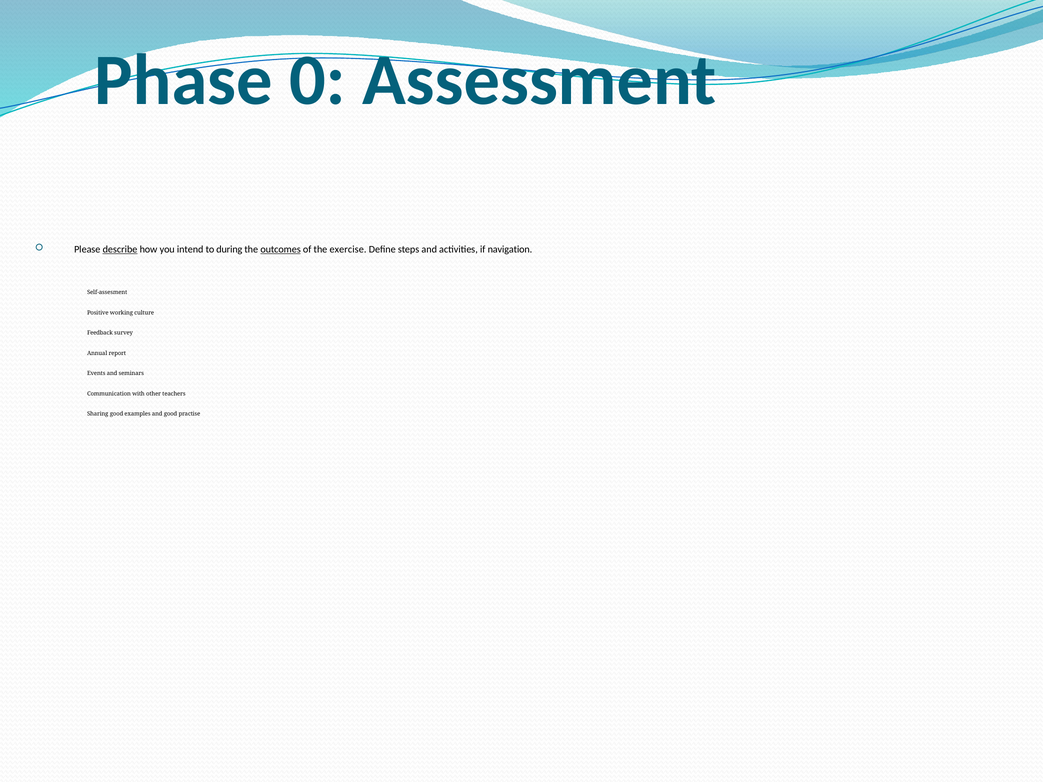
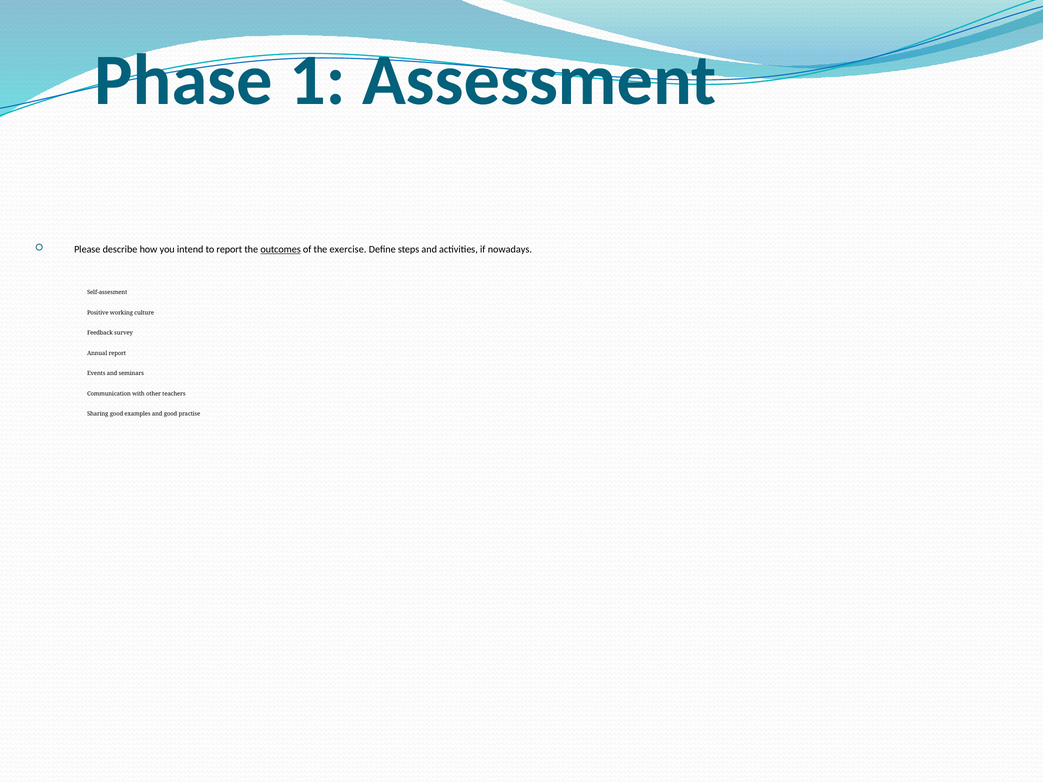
0: 0 -> 1
describe underline: present -> none
to during: during -> report
navigation: navigation -> nowadays
